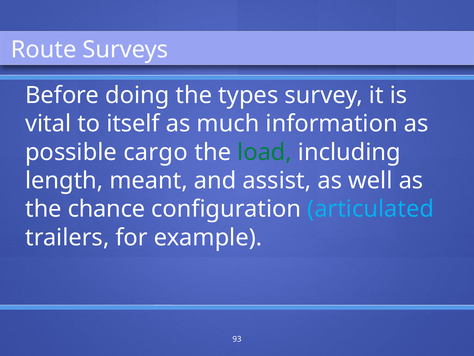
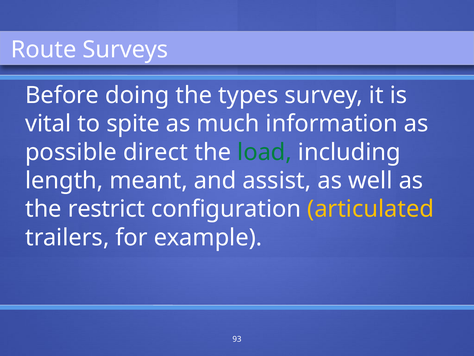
itself: itself -> spite
cargo: cargo -> direct
chance: chance -> restrict
articulated colour: light blue -> yellow
